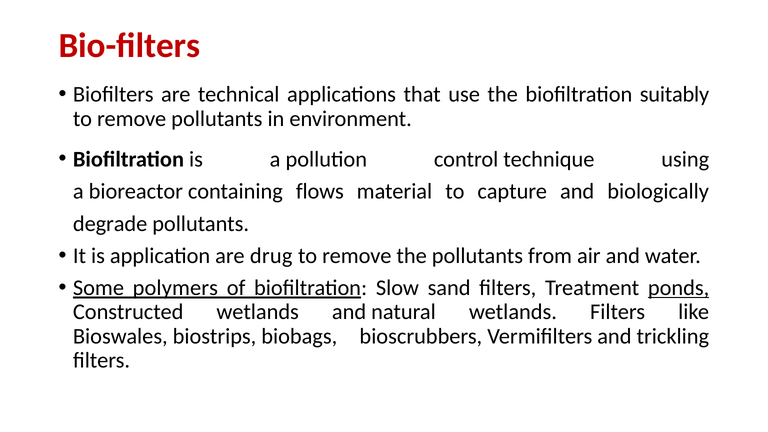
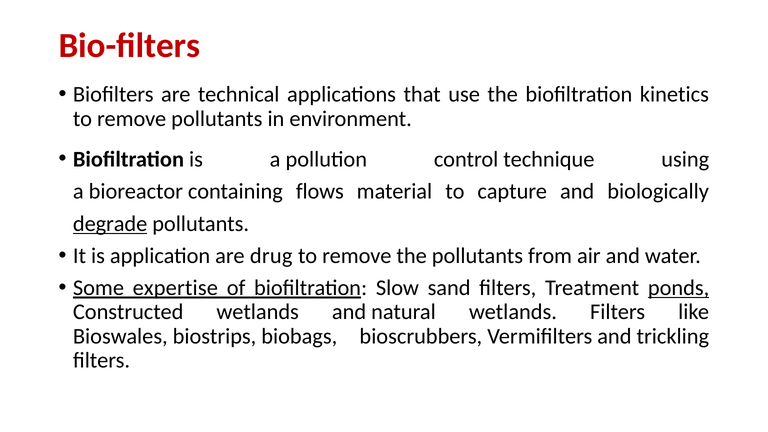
suitably: suitably -> kinetics
degrade underline: none -> present
polymers: polymers -> expertise
